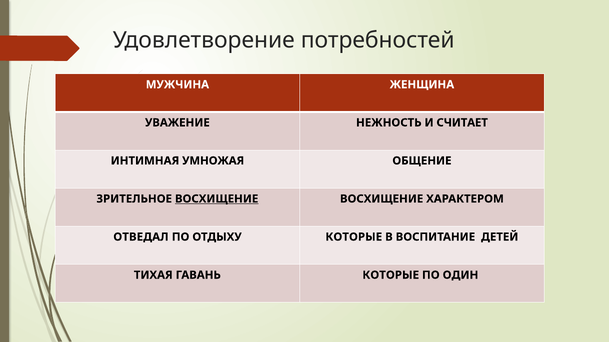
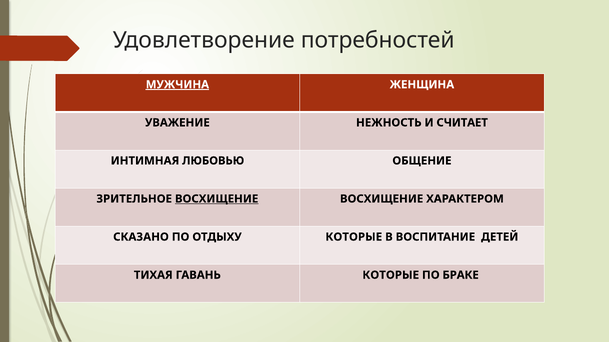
МУЖЧИНА underline: none -> present
УМНОЖАЯ: УМНОЖАЯ -> ЛЮБОВЬЮ
ОТВЕДАЛ: ОТВЕДАЛ -> СКАЗАНО
ОДИН: ОДИН -> БРАКЕ
